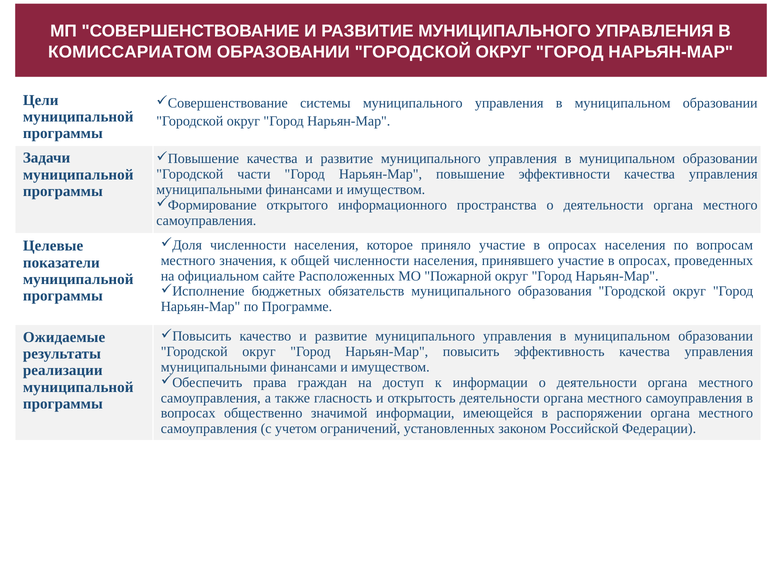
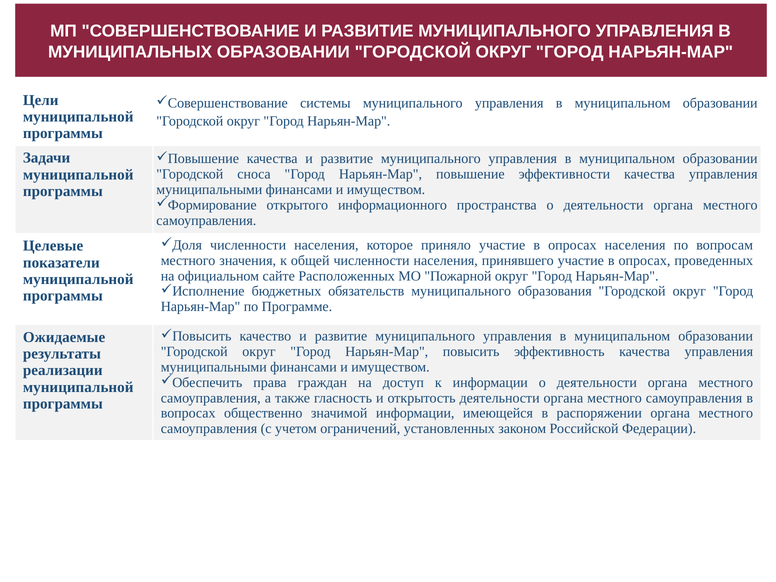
КОМИССАРИАТОМ: КОМИССАРИАТОМ -> МУНИЦИПАЛЬНЫХ
части: части -> сноса
